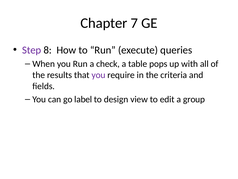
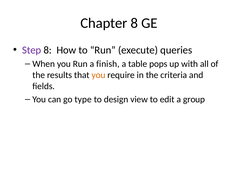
Chapter 7: 7 -> 8
check: check -> finish
you at (99, 75) colour: purple -> orange
label: label -> type
